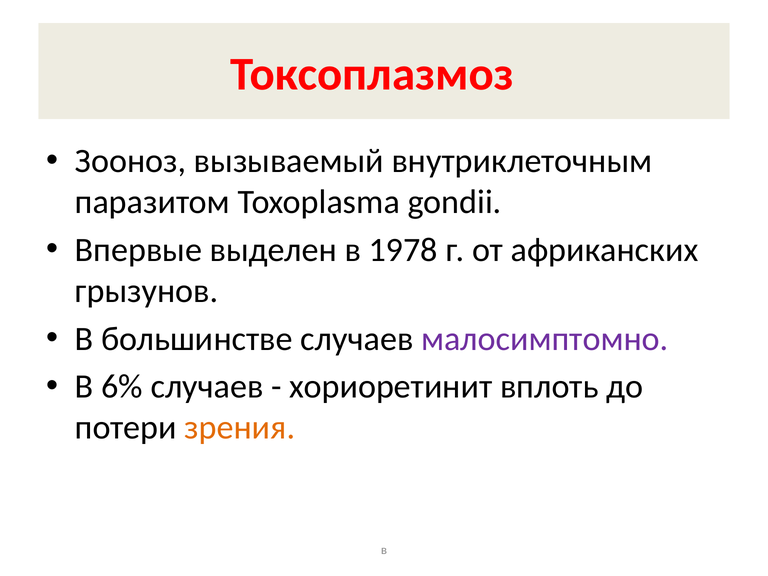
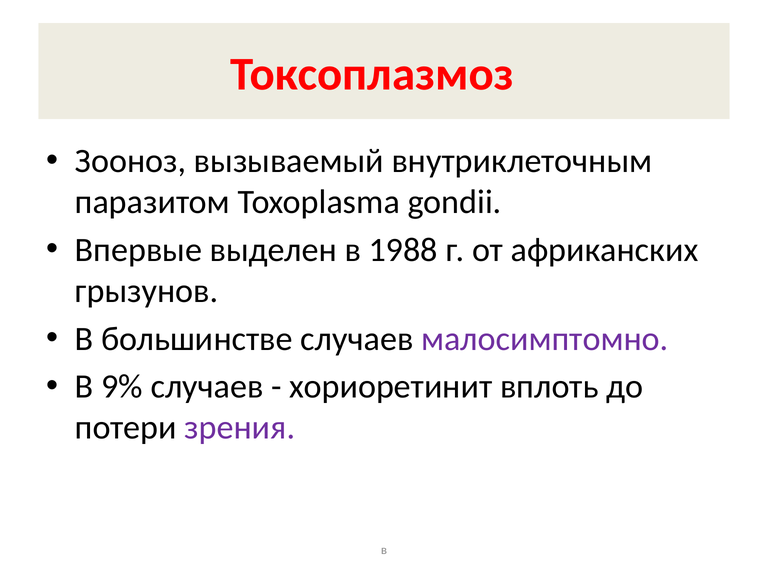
1978: 1978 -> 1988
6%: 6% -> 9%
зрения colour: orange -> purple
